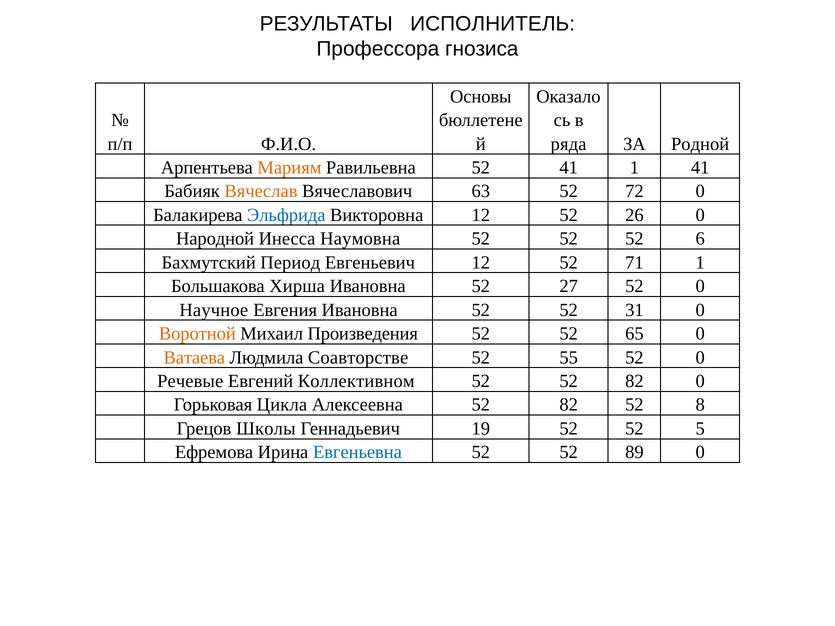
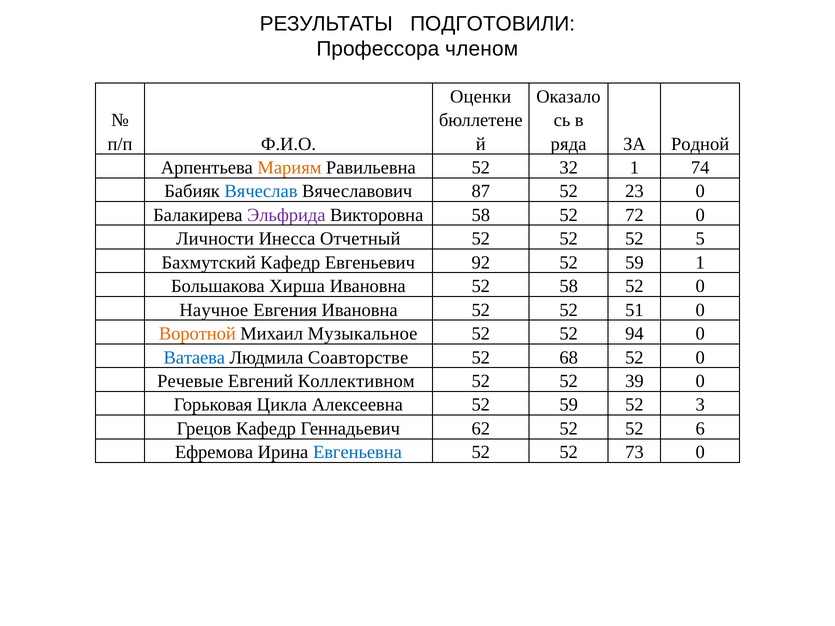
ИСПОЛНИТЕЛЬ: ИСПОЛНИТЕЛЬ -> ПОДГОТОВИЛИ
гнозиса: гнозиса -> членом
Основы: Основы -> Оценки
52 41: 41 -> 32
1 41: 41 -> 74
Вячеслав colour: orange -> blue
63: 63 -> 87
72: 72 -> 23
Эльфрида colour: blue -> purple
Викторовна 12: 12 -> 58
26: 26 -> 72
Народной: Народной -> Личности
Наумовна: Наумовна -> Отчетный
6: 6 -> 5
Бахмутский Период: Период -> Кафедр
Евгеньевич 12: 12 -> 92
71 at (634, 263): 71 -> 59
52 27: 27 -> 58
31: 31 -> 51
Произведения: Произведения -> Музыкальное
65: 65 -> 94
Ватаева colour: orange -> blue
55: 55 -> 68
52 52 82: 82 -> 39
Алексеевна 52 82: 82 -> 59
8: 8 -> 3
Грецов Школы: Школы -> Кафедр
19: 19 -> 62
5: 5 -> 6
89: 89 -> 73
